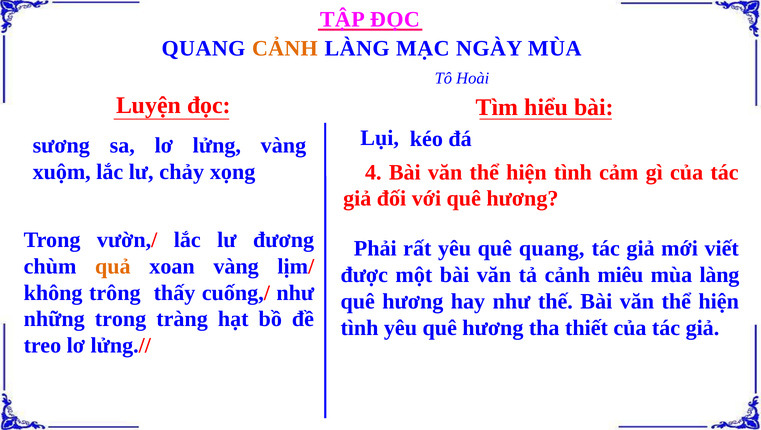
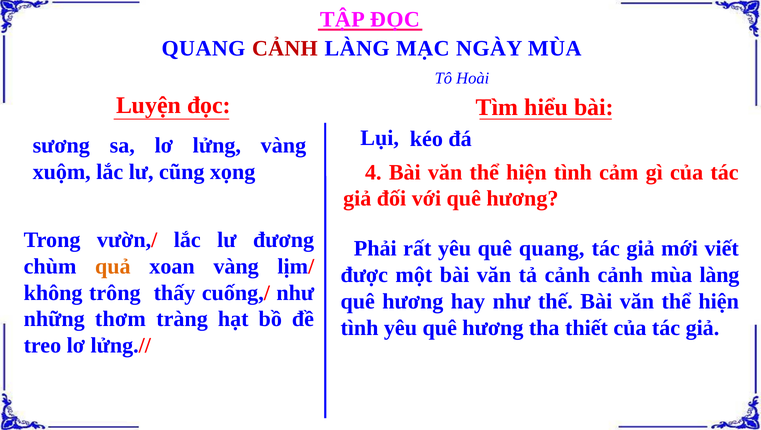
CẢNH at (285, 48) colour: orange -> red
chảy: chảy -> cũng
cảnh miêu: miêu -> cảnh
những trong: trong -> thơm
